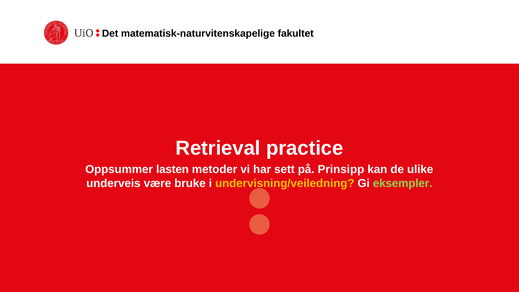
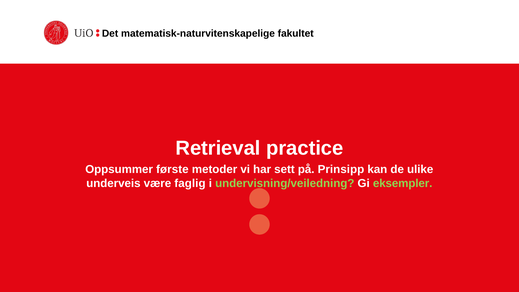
lasten: lasten -> første
bruke: bruke -> faglig
undervisning/veiledning colour: yellow -> light green
